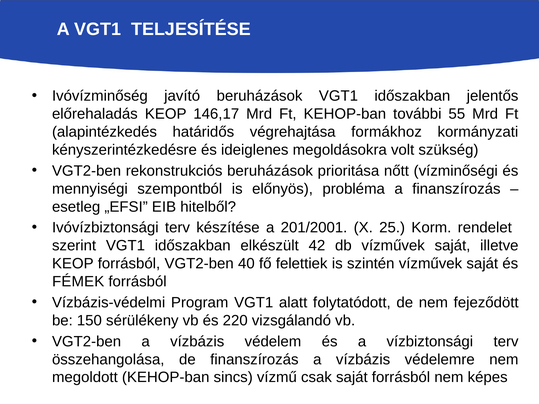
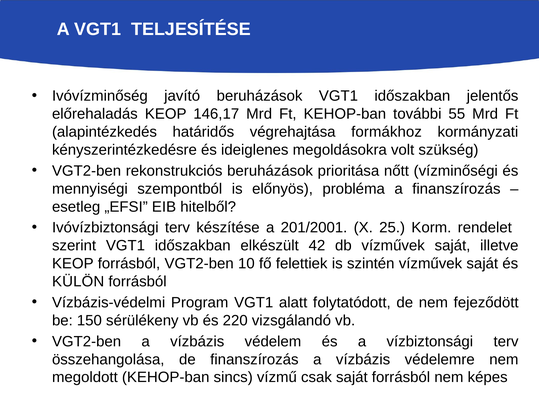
40: 40 -> 10
FÉMEK: FÉMEK -> KÜLÖN
